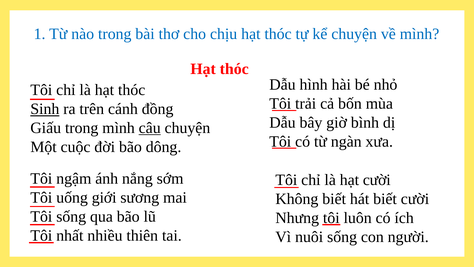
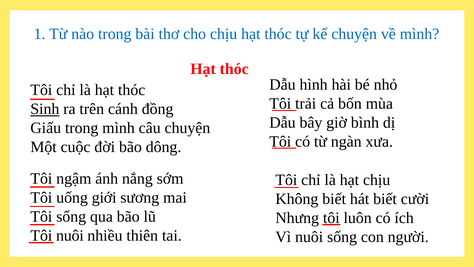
câu underline: present -> none
hạt cười: cười -> chịu
Tôi nhất: nhất -> nuôi
